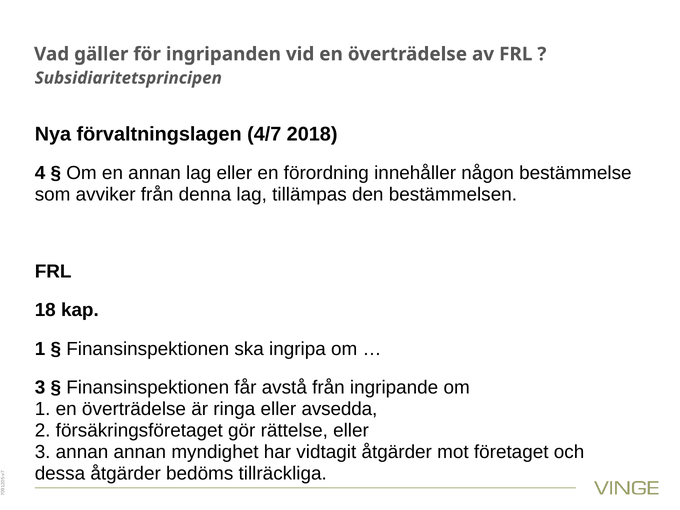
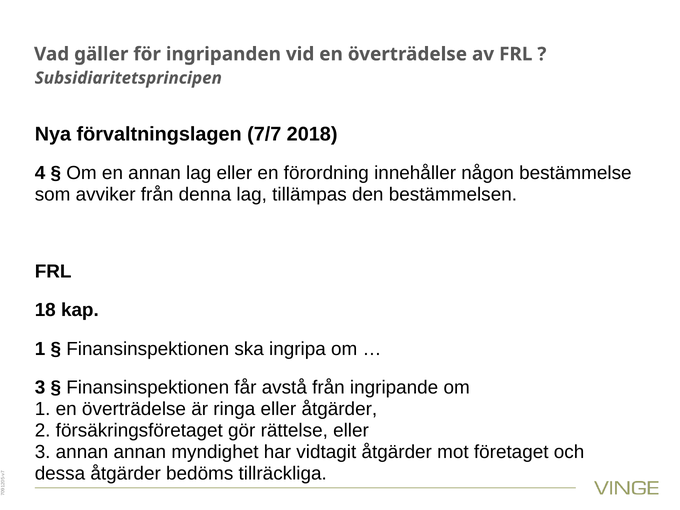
4/7: 4/7 -> 7/7
eller avsedda: avsedda -> åtgärder
